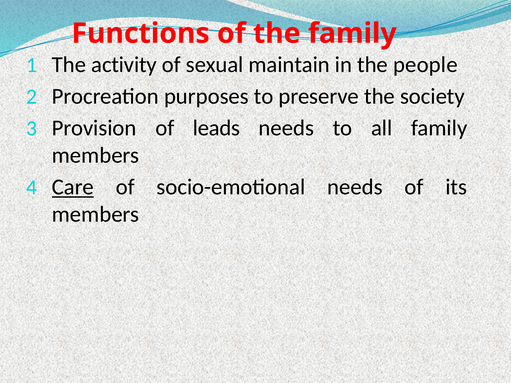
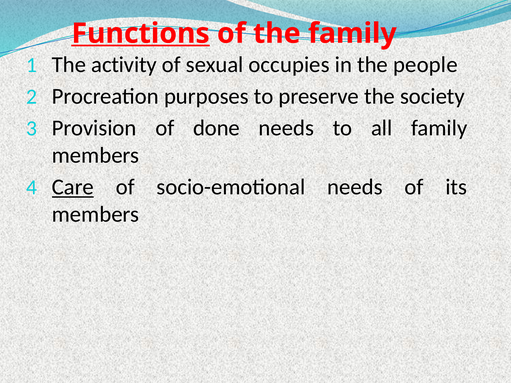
Functions underline: none -> present
maintain: maintain -> occupies
leads: leads -> done
